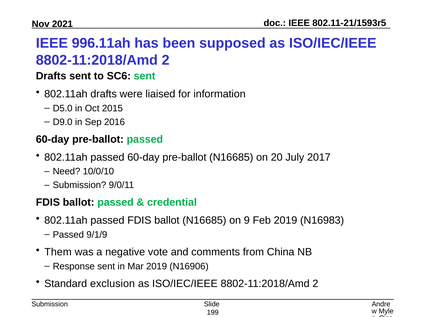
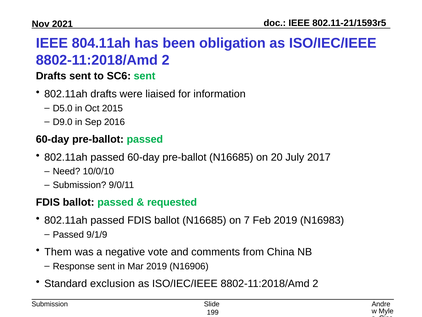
996.11ah: 996.11ah -> 804.11ah
supposed: supposed -> obligation
credential: credential -> requested
9: 9 -> 7
